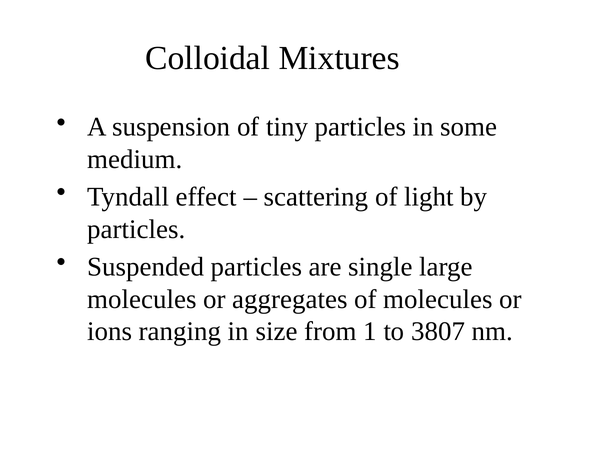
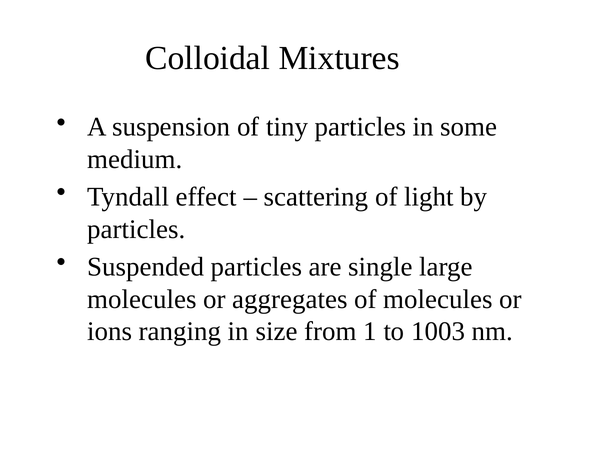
3807: 3807 -> 1003
